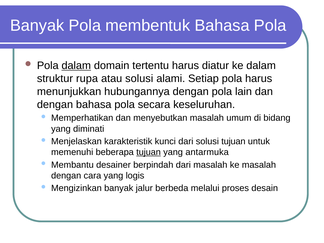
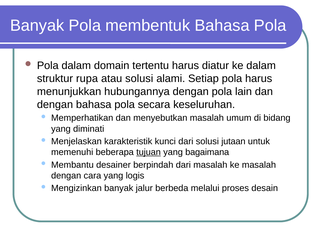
dalam at (76, 66) underline: present -> none
solusi tujuan: tujuan -> jutaan
antarmuka: antarmuka -> bagaimana
